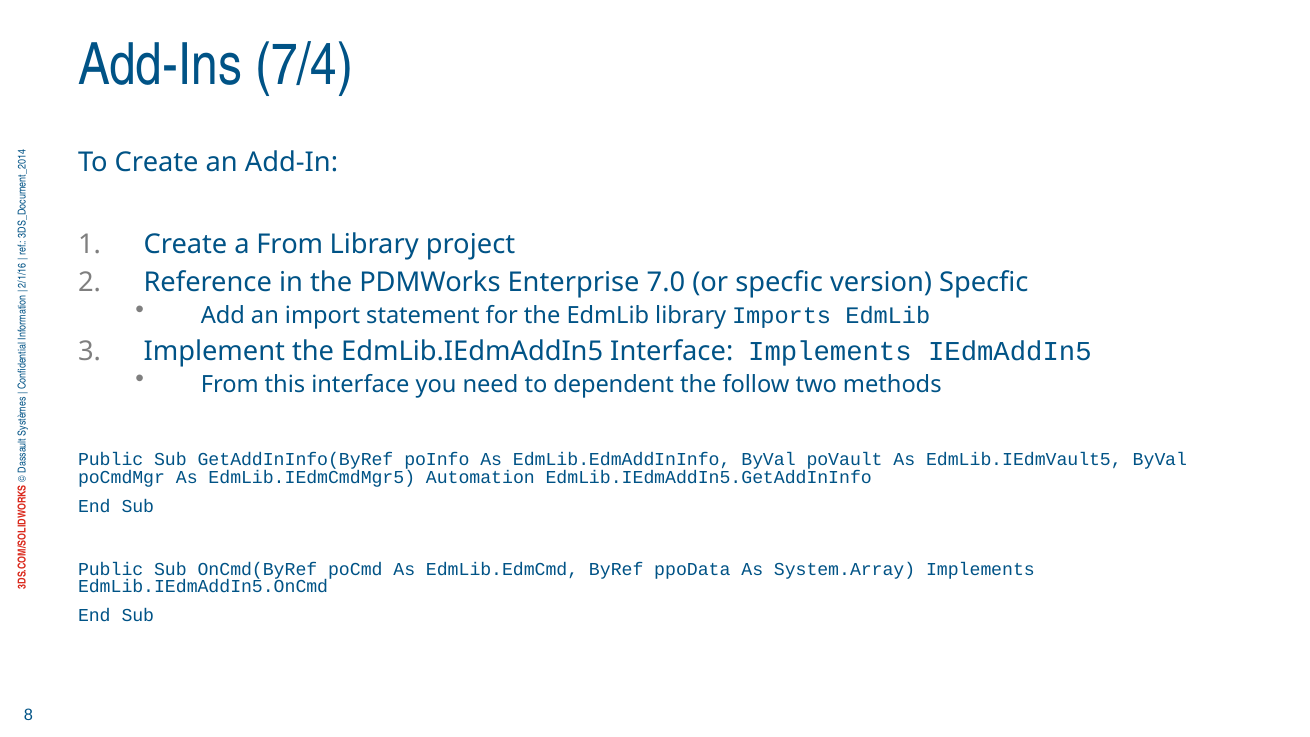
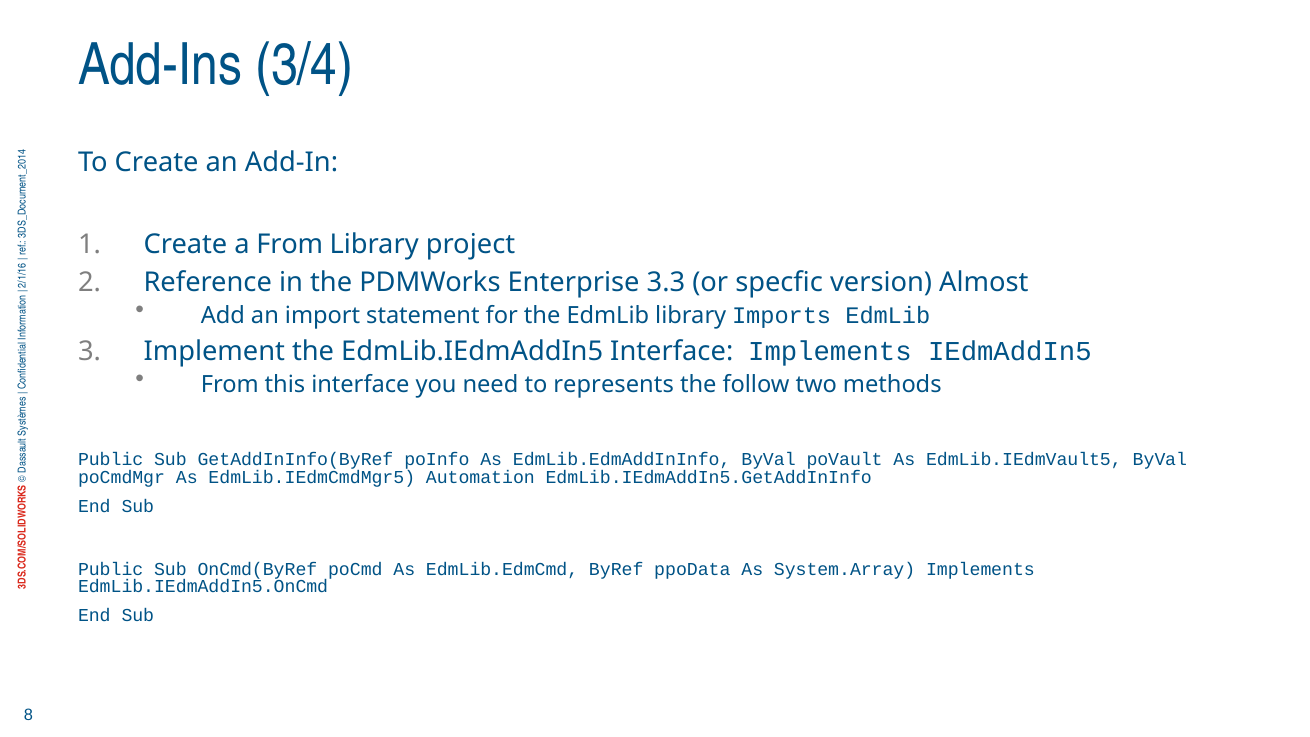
7/4: 7/4 -> 3/4
7.0: 7.0 -> 3.3
version Specfic: Specfic -> Almost
dependent: dependent -> represents
